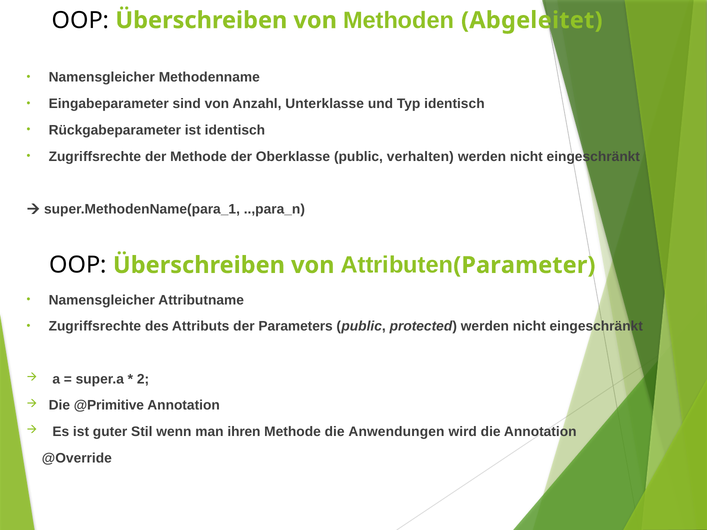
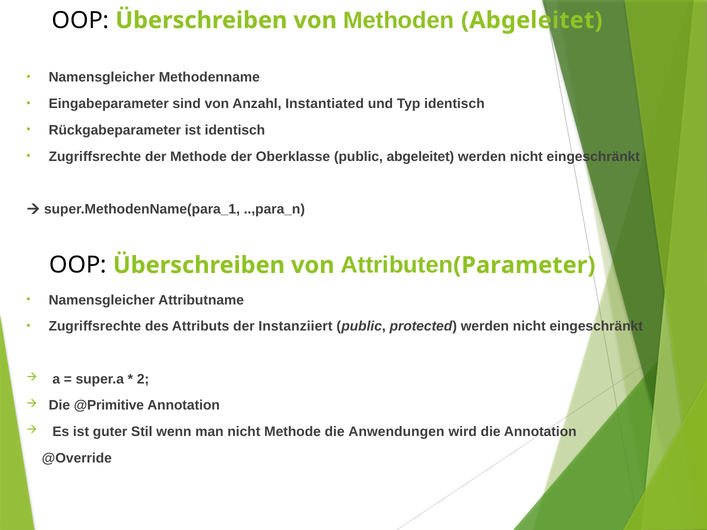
Unterklasse: Unterklasse -> Instantiated
public verhalten: verhalten -> abgeleitet
Parameters: Parameters -> Instanziiert
man ihren: ihren -> nicht
